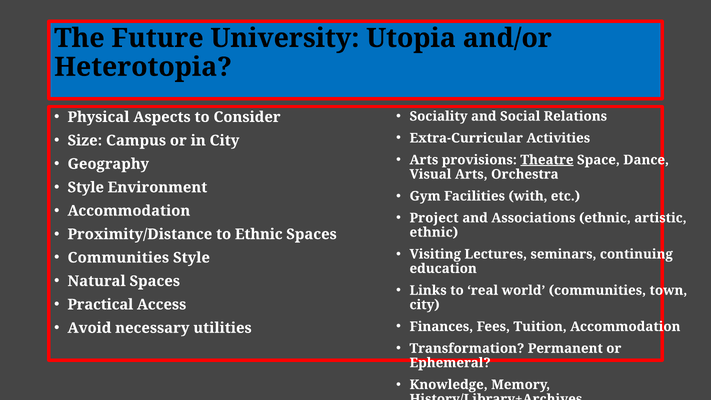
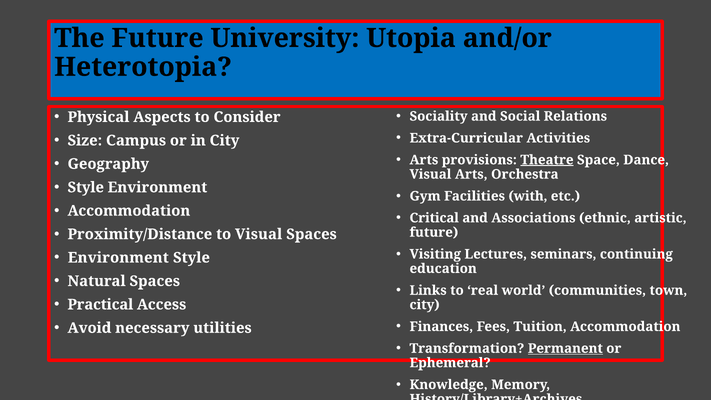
Project: Project -> Critical
to Ethnic: Ethnic -> Visual
ethnic at (434, 232): ethnic -> future
Communities at (118, 258): Communities -> Environment
Permanent underline: none -> present
